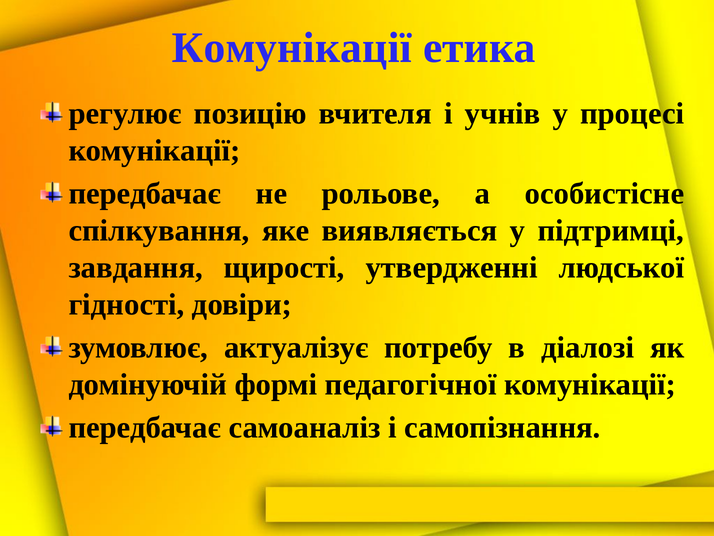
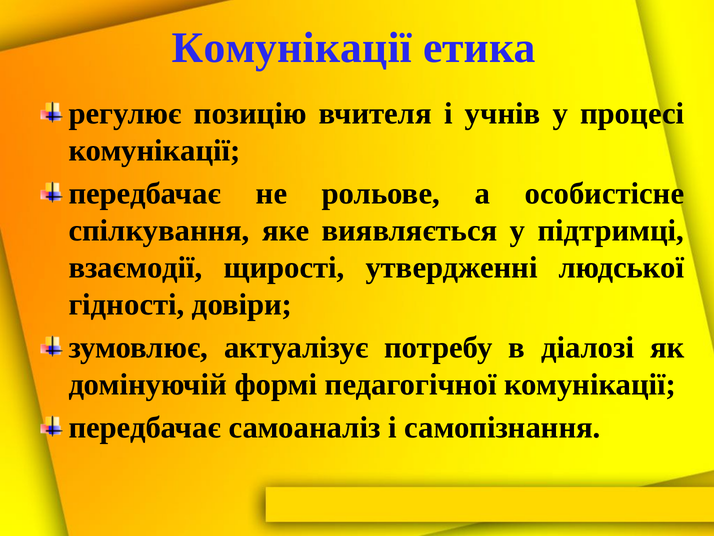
завдання: завдання -> взаємодії
